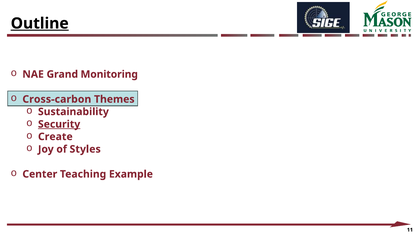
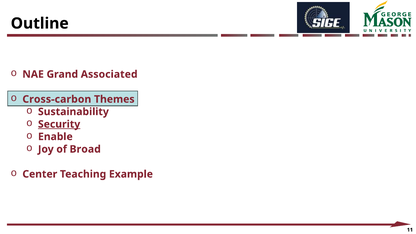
Outline underline: present -> none
Monitoring: Monitoring -> Associated
Create: Create -> Enable
Styles: Styles -> Broad
